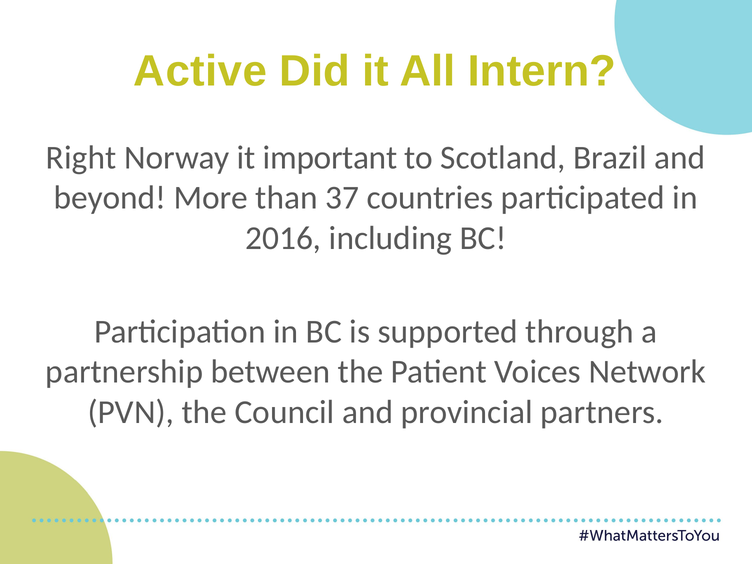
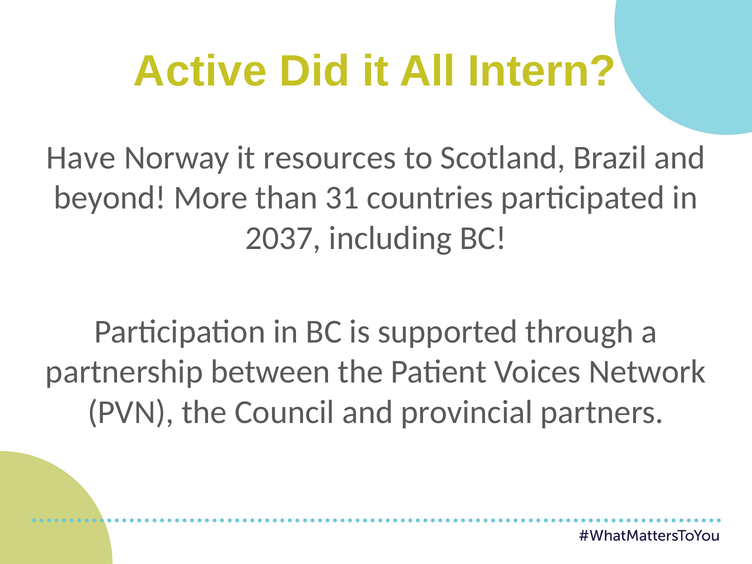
Right: Right -> Have
important: important -> resources
37: 37 -> 31
2016: 2016 -> 2037
